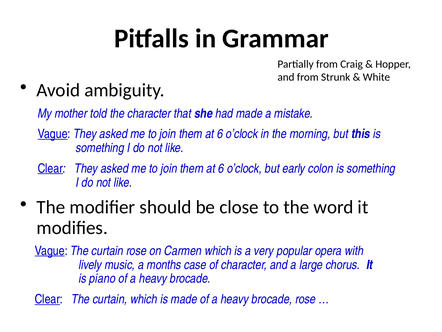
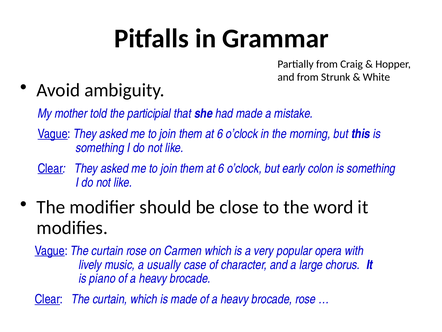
the character: character -> participial
months: months -> usually
